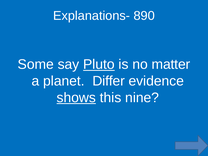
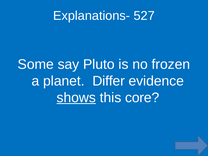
890: 890 -> 527
Pluto underline: present -> none
matter: matter -> frozen
nine: nine -> core
